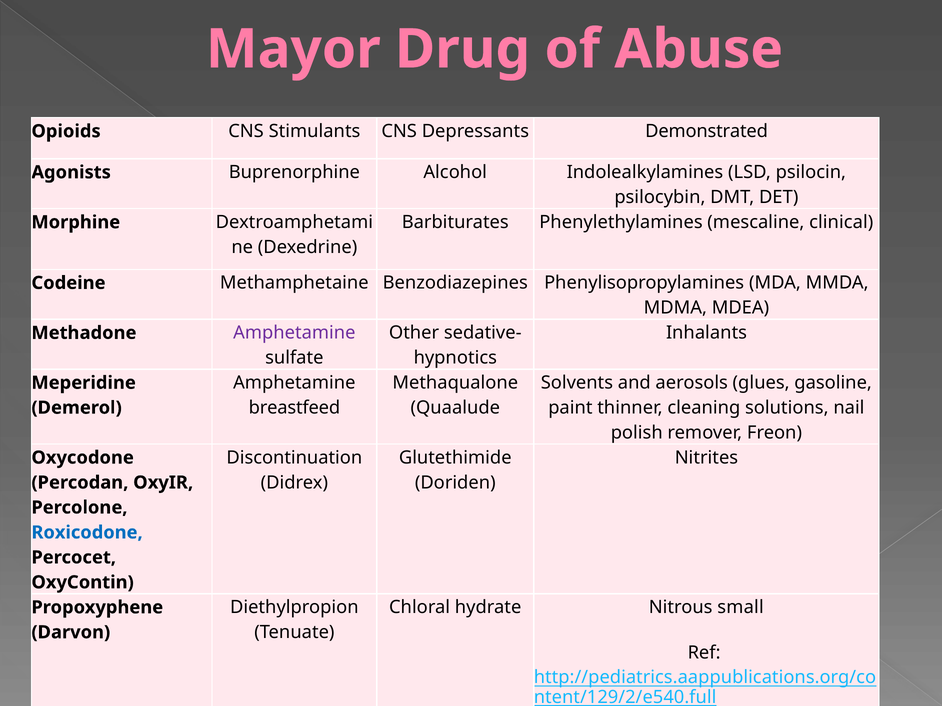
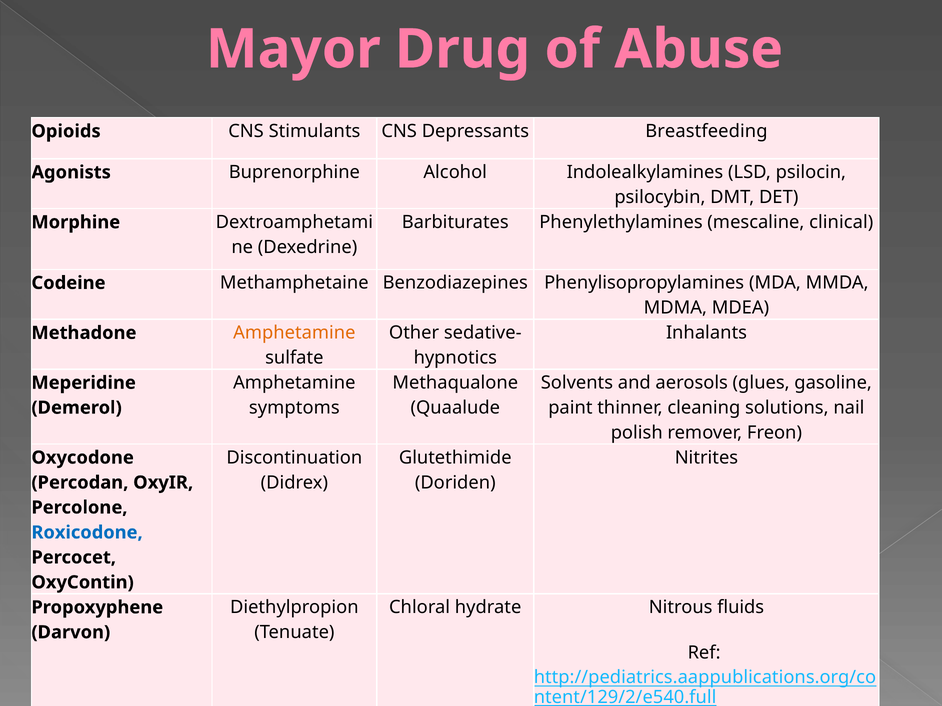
Demonstrated: Demonstrated -> Breastfeeding
Amphetamine at (294, 333) colour: purple -> orange
breastfeed: breastfeed -> symptoms
small: small -> fluids
